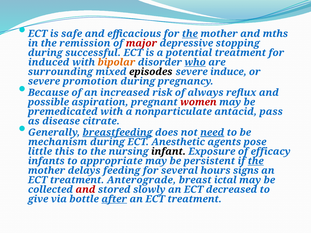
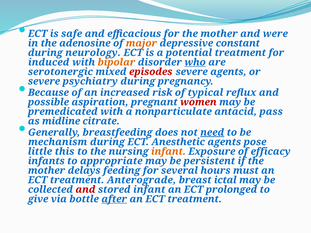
the at (190, 34) underline: present -> none
mths: mths -> were
remission: remission -> adenosine
major colour: red -> orange
stopping: stopping -> constant
successful: successful -> neurology
surrounding: surrounding -> serotonergic
episodes colour: black -> red
severe induce: induce -> agents
promotion: promotion -> psychiatry
always: always -> typical
disease: disease -> midline
breastfeeding underline: present -> none
infant at (168, 152) colour: black -> orange
the at (256, 161) underline: present -> none
signs: signs -> must
stored slowly: slowly -> infant
decreased: decreased -> prolonged
